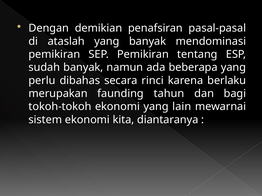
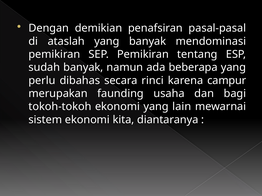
berlaku: berlaku -> campur
tahun: tahun -> usaha
